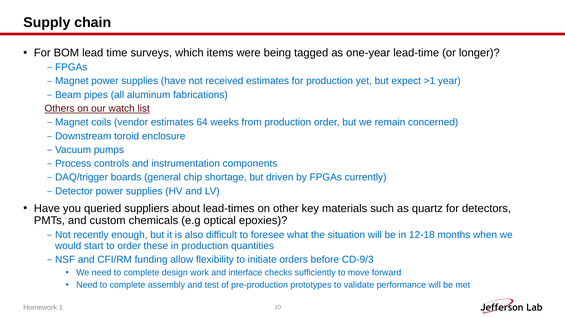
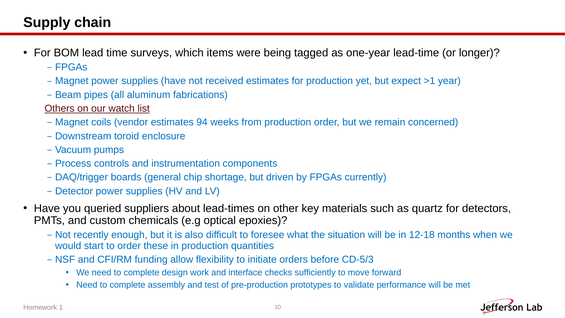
64: 64 -> 94
CD-9/3: CD-9/3 -> CD-5/3
